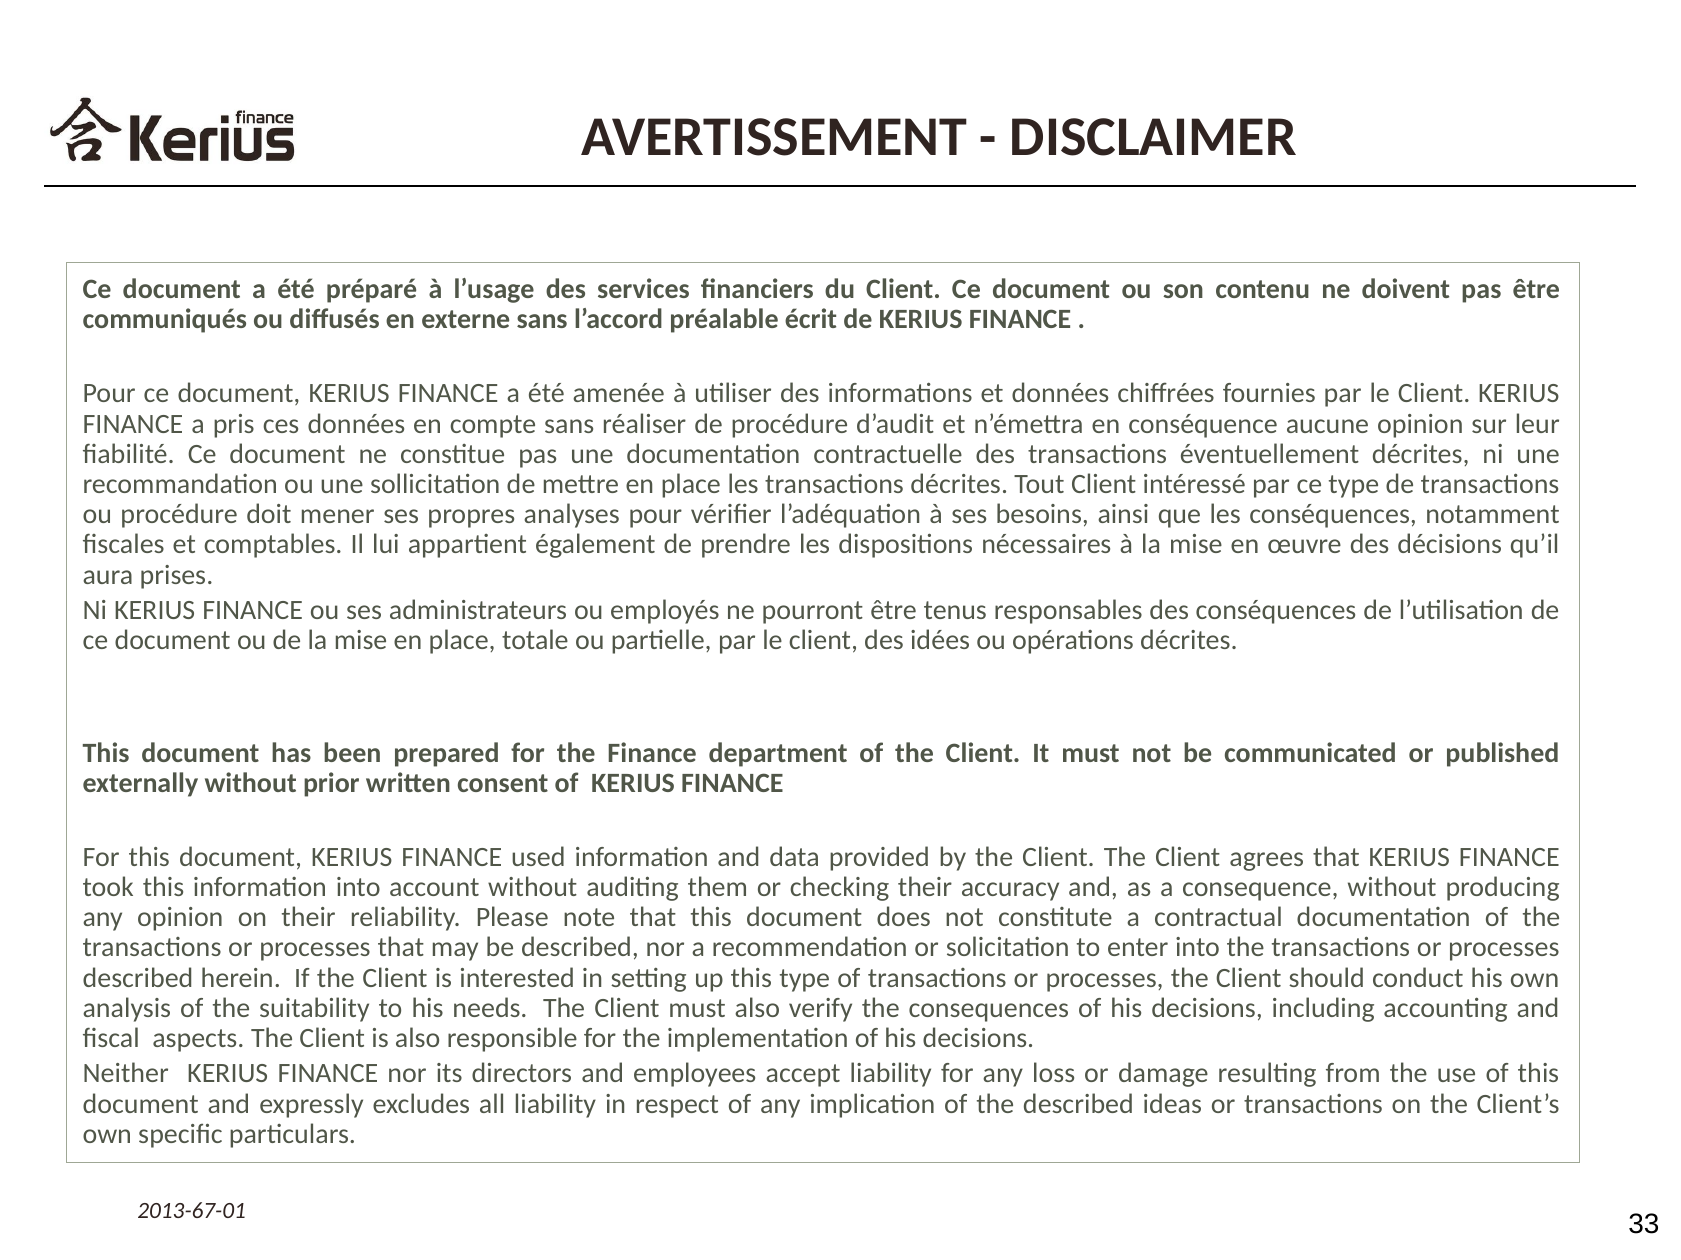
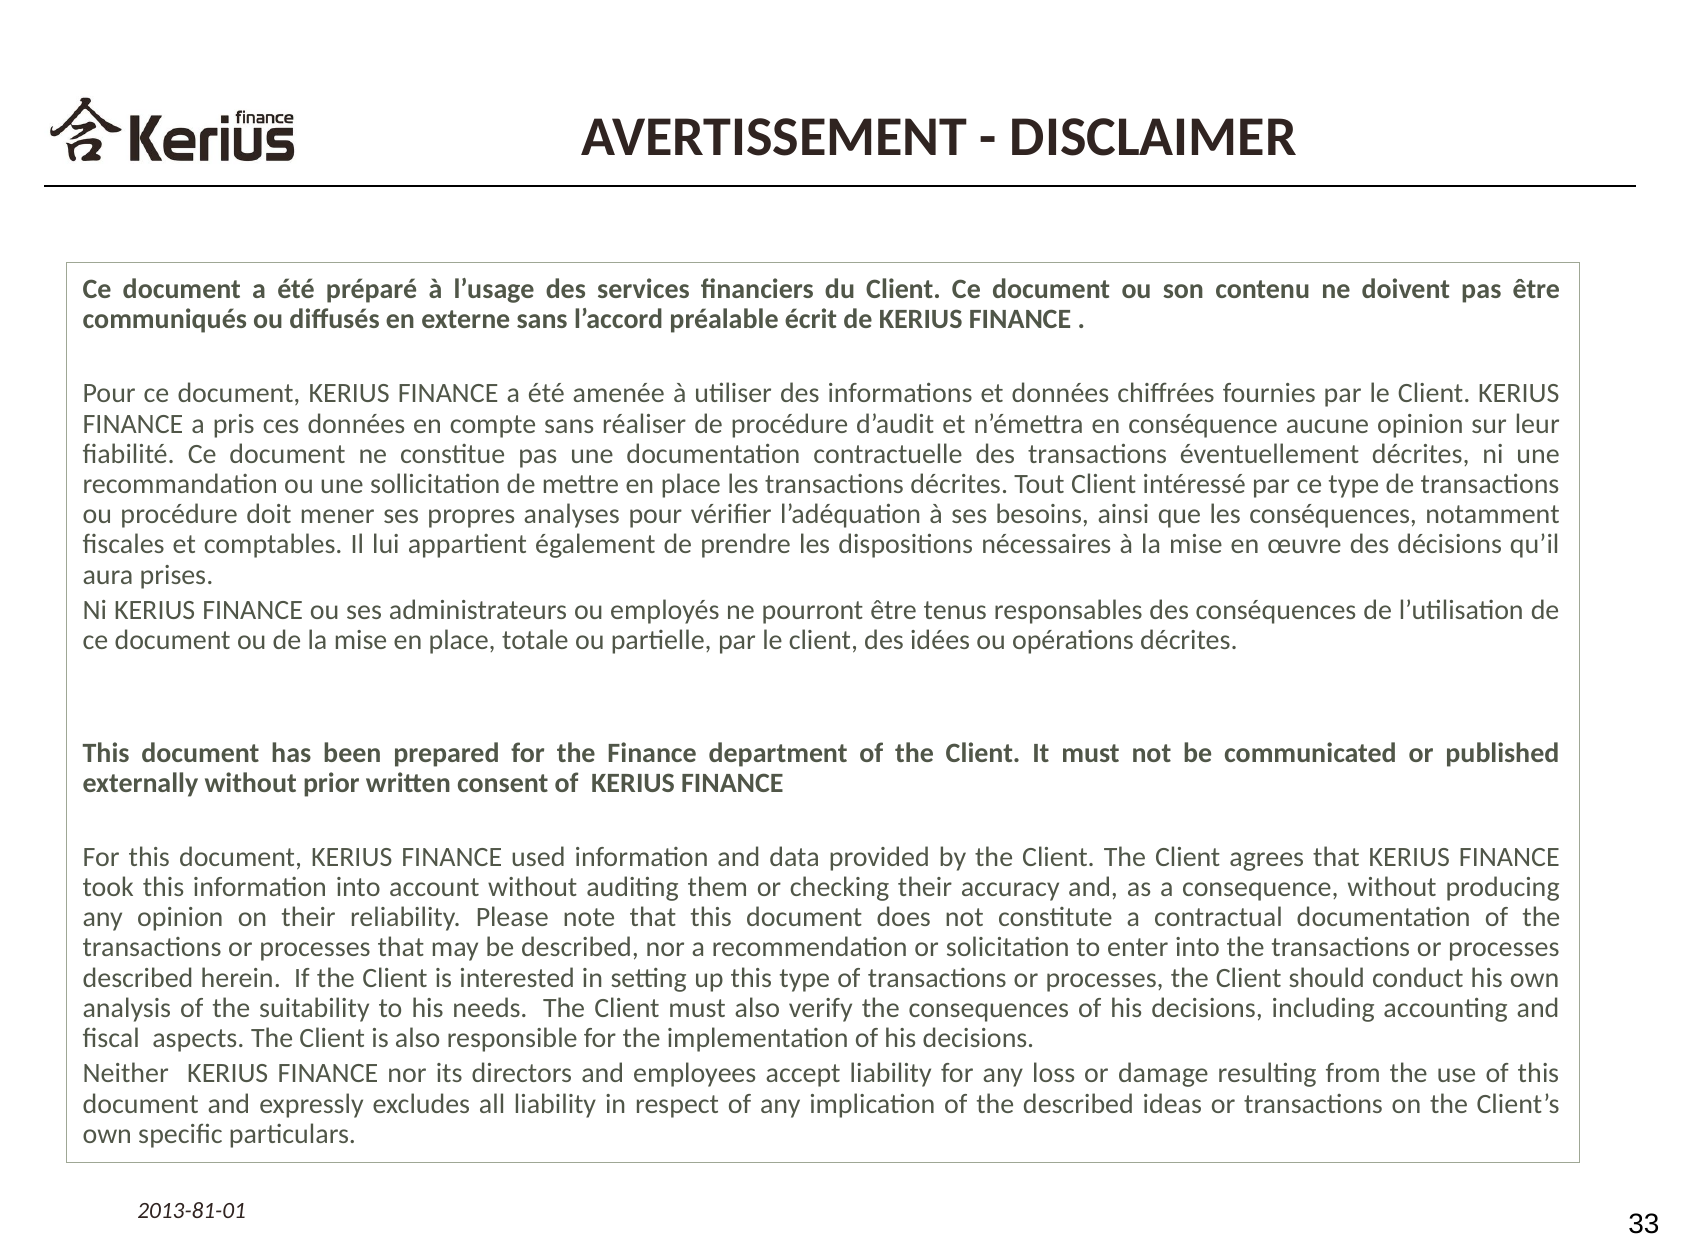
2013-67-01: 2013-67-01 -> 2013-81-01
